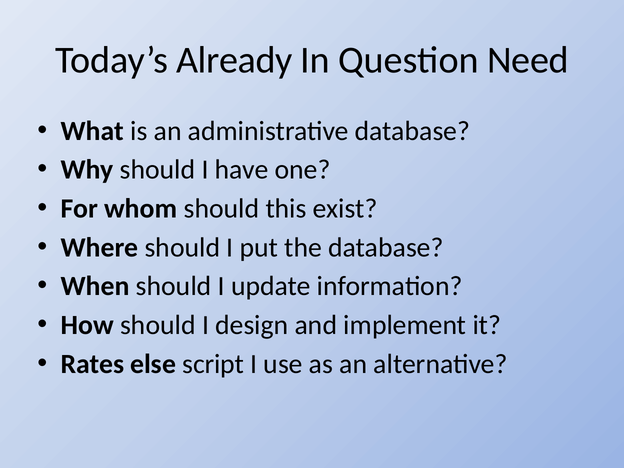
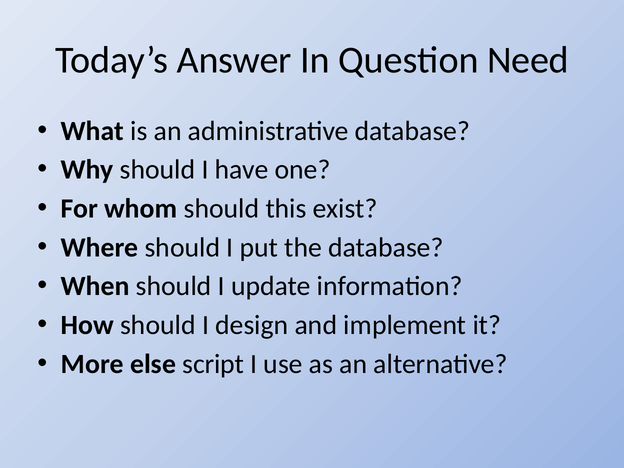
Already: Already -> Answer
Rates: Rates -> More
